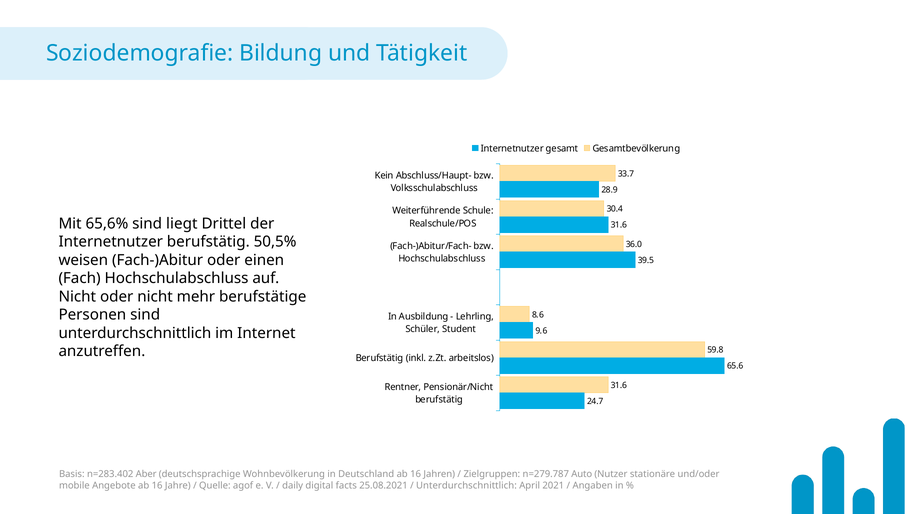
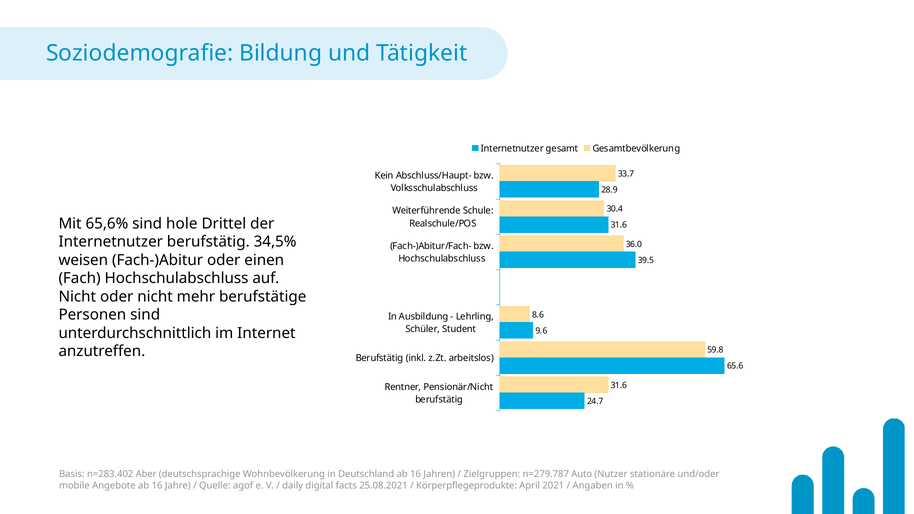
liegt: liegt -> hole
50,5%: 50,5% -> 34,5%
Unterdurchschnittlich at (466, 486): Unterdurchschnittlich -> Körperpflegeprodukte
